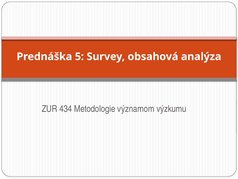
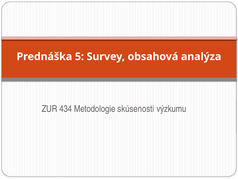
významom: významom -> skúsenosti
